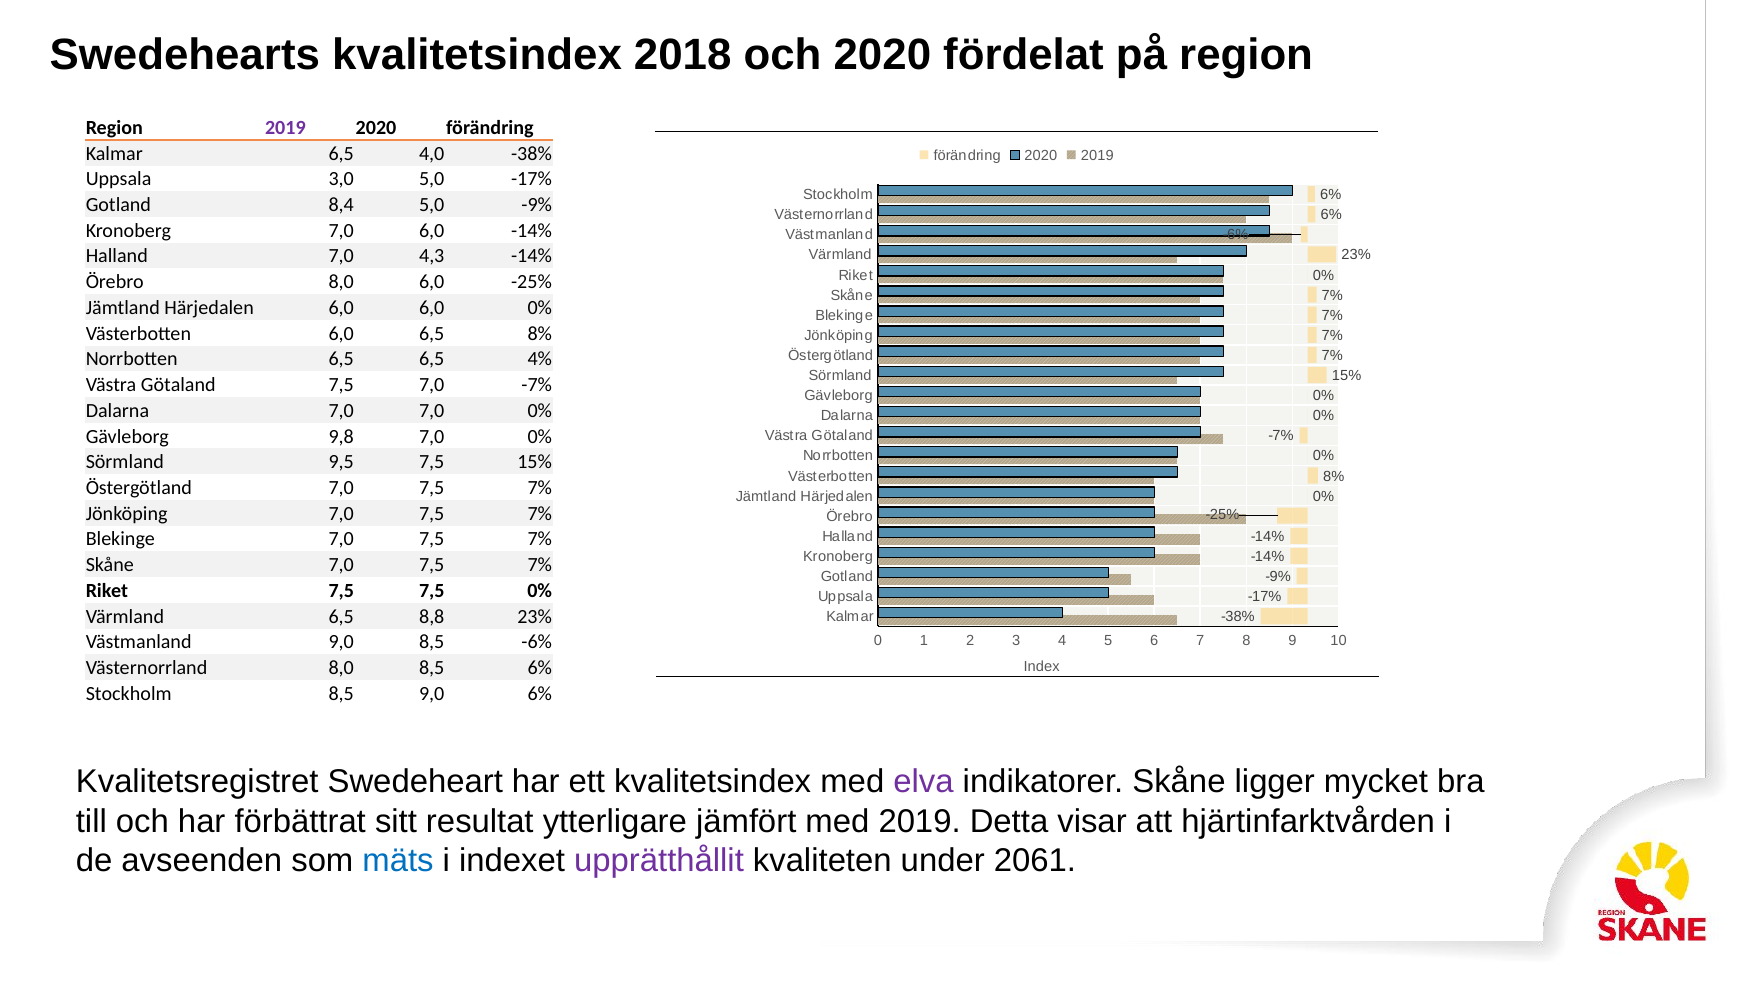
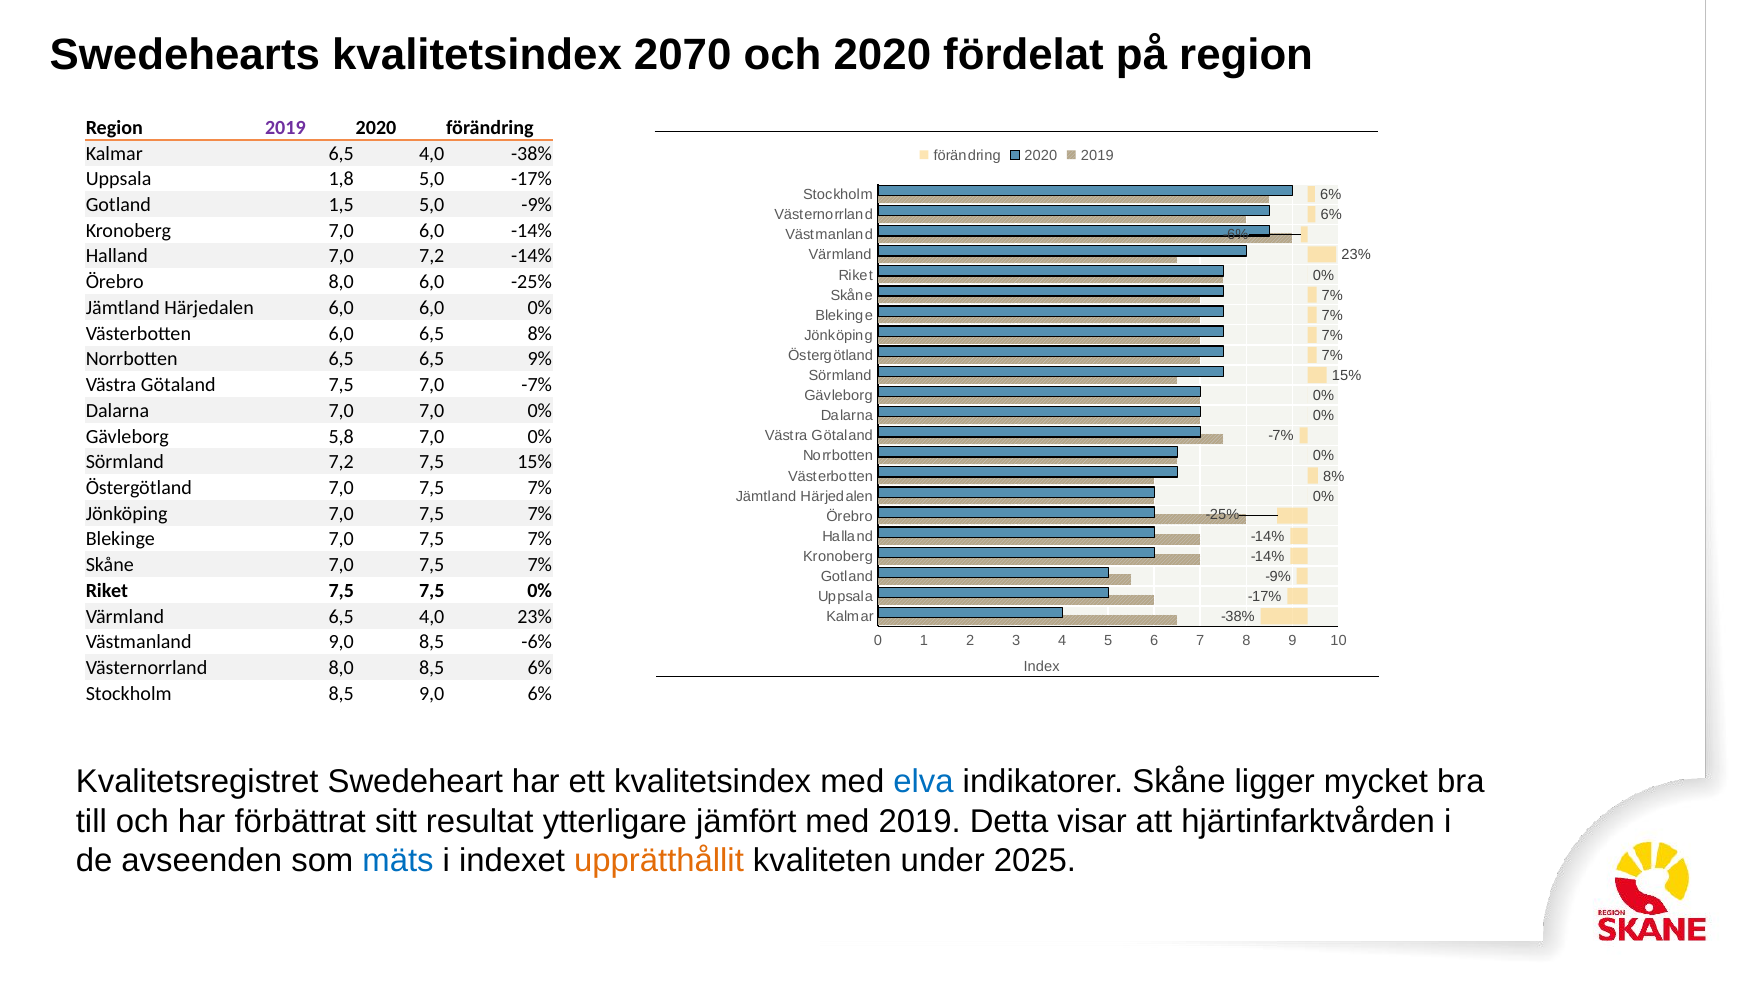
2018: 2018 -> 2070
3,0: 3,0 -> 1,8
8,4: 8,4 -> 1,5
7,0 4,3: 4,3 -> 7,2
4%: 4% -> 9%
9,8: 9,8 -> 5,8
Sörmland 9,5: 9,5 -> 7,2
Värmland 6,5 8,8: 8,8 -> 4,0
elva colour: purple -> blue
upprätthållit colour: purple -> orange
2061: 2061 -> 2025
